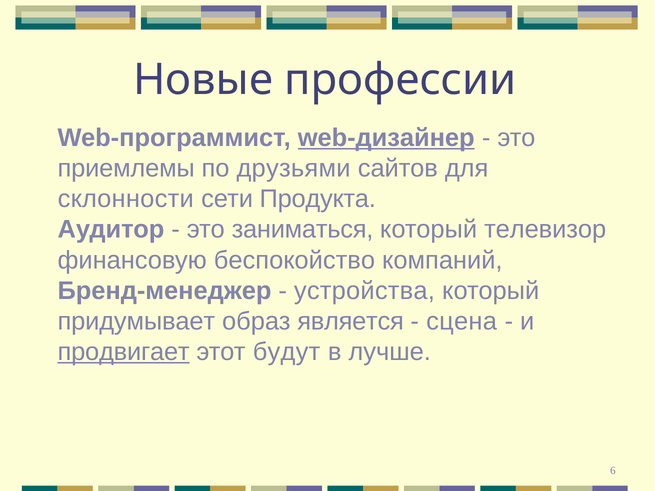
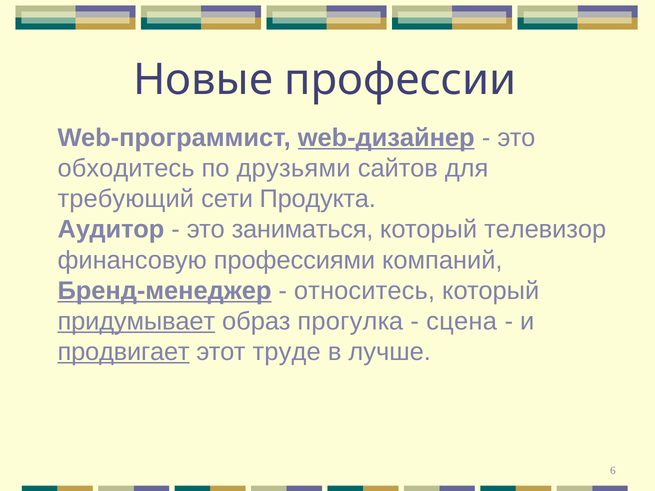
приемлемы: приемлемы -> обходитесь
склонности: склонности -> требующий
беспокойство: беспокойство -> профессиями
Бренд-менеджер underline: none -> present
устройства: устройства -> относитесь
придумывает underline: none -> present
является: является -> прогулка
будут: будут -> труде
